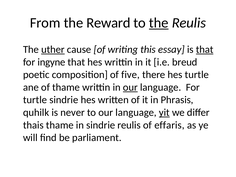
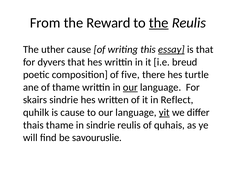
uther underline: present -> none
essay underline: none -> present
that at (205, 50) underline: present -> none
ingyne: ingyne -> dyvers
turtle at (35, 100): turtle -> skairs
Phrasis: Phrasis -> Reflect
is never: never -> cause
effaris: effaris -> quhais
parliament: parliament -> savouruslie
